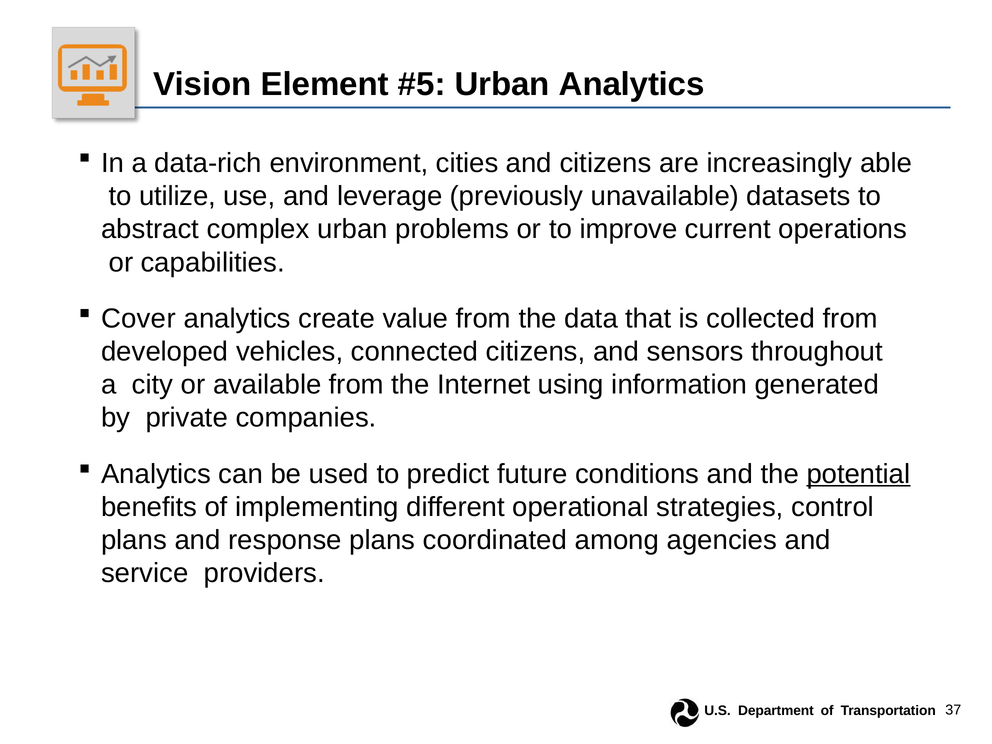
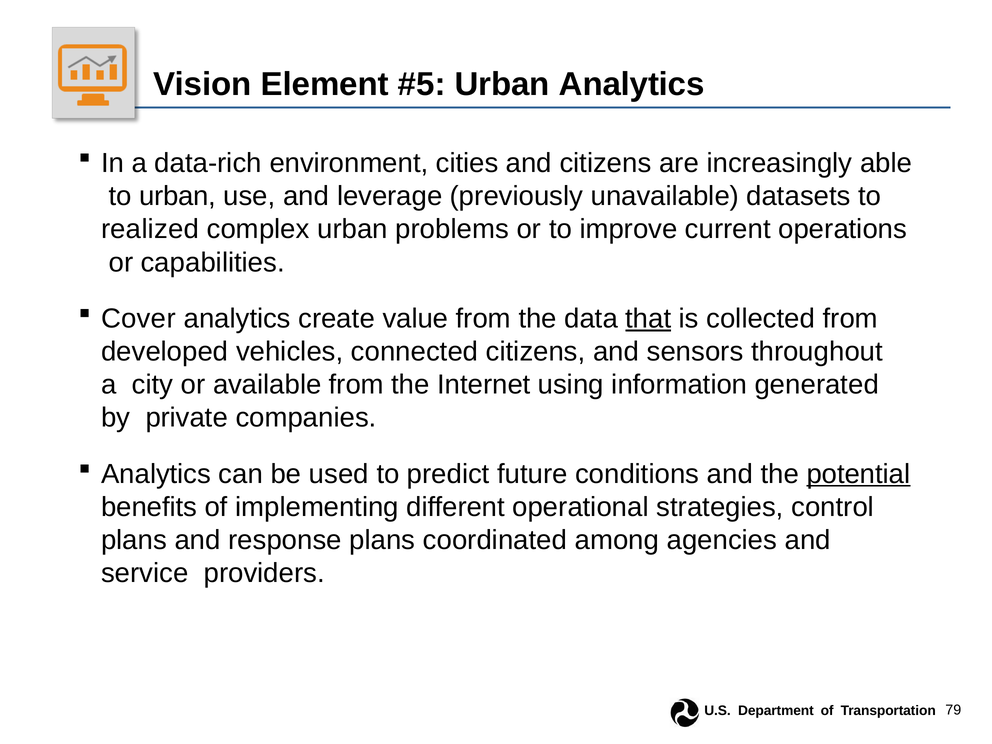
to utilize: utilize -> urban
abstract: abstract -> realized
that underline: none -> present
37: 37 -> 79
